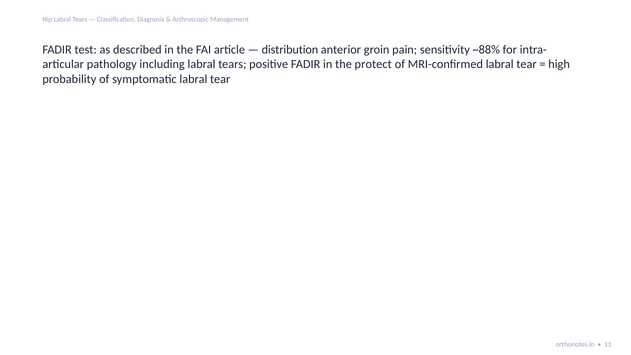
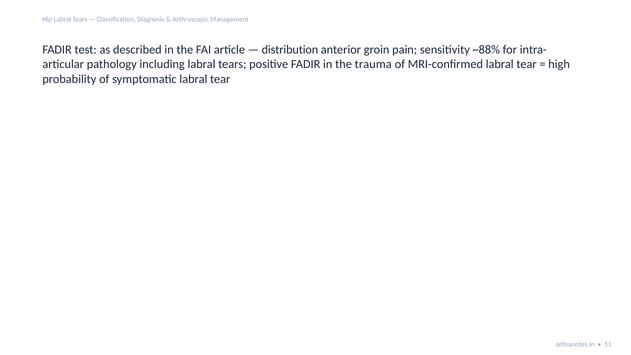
protect: protect -> trauma
